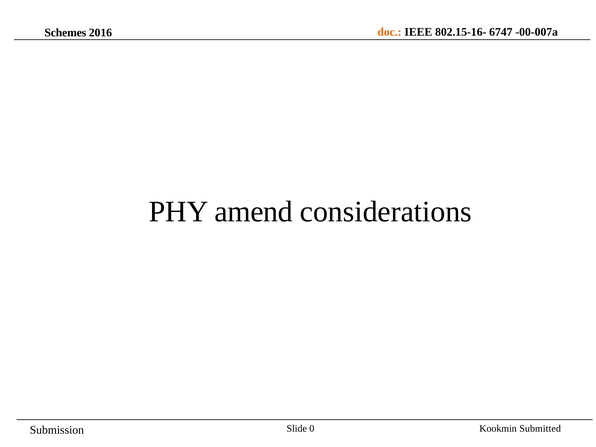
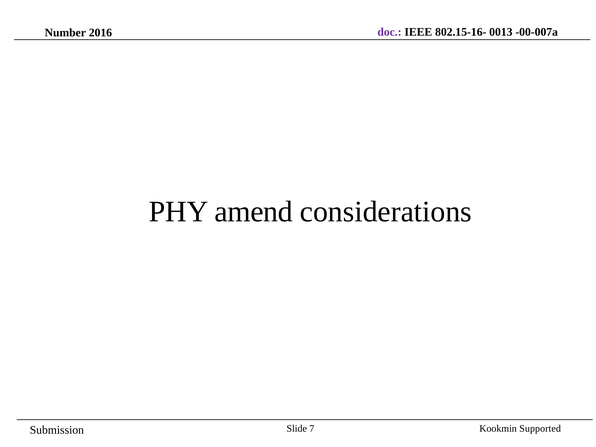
doc colour: orange -> purple
6747: 6747 -> 0013
Schemes: Schemes -> Number
0: 0 -> 7
Submitted: Submitted -> Supported
